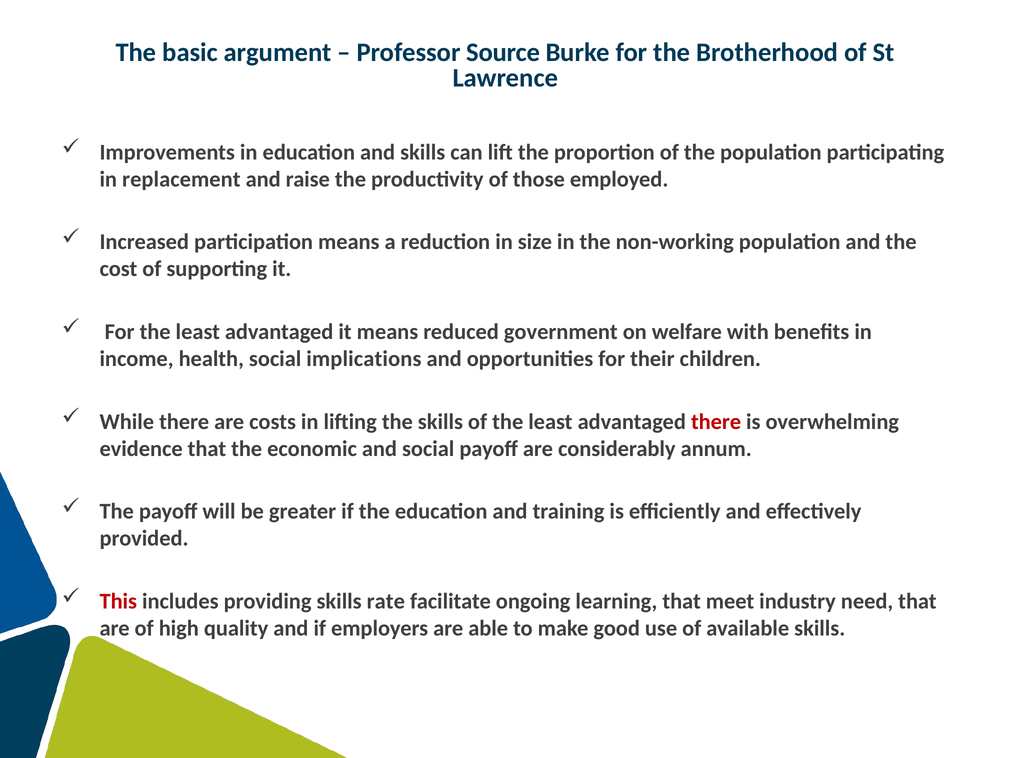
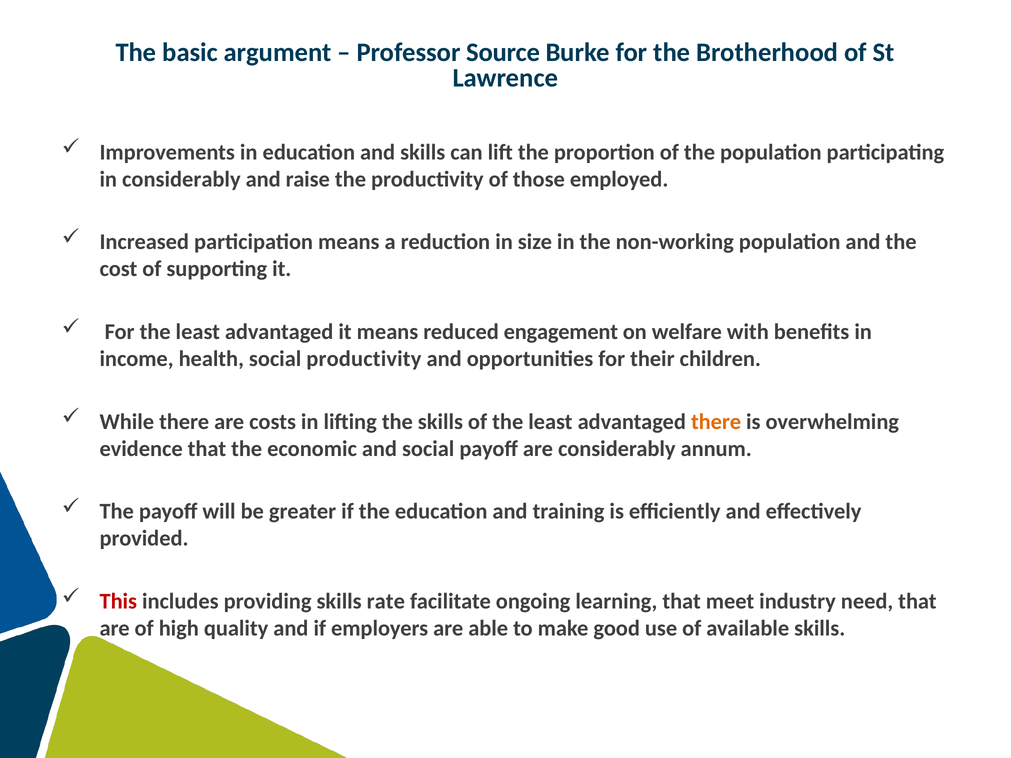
in replacement: replacement -> considerably
government: government -> engagement
social implications: implications -> productivity
there at (716, 422) colour: red -> orange
